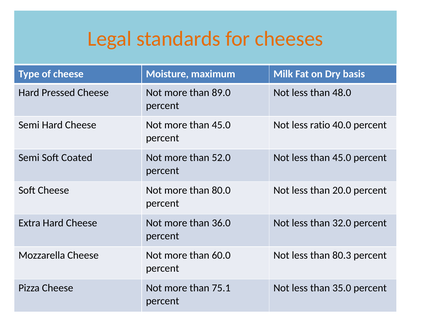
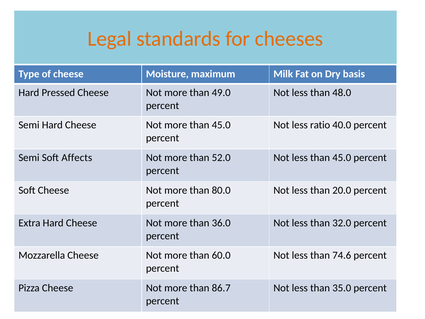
89.0: 89.0 -> 49.0
Coated: Coated -> Affects
80.3: 80.3 -> 74.6
75.1: 75.1 -> 86.7
